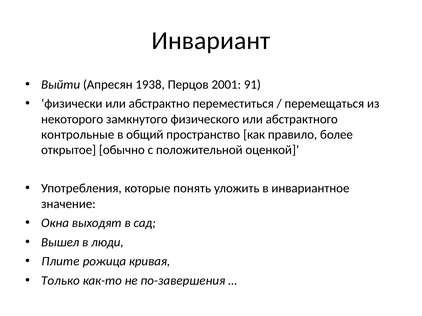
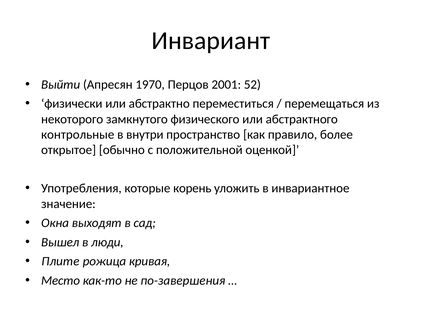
1938: 1938 -> 1970
91: 91 -> 52
общий: общий -> внутри
понять: понять -> корень
Только: Только -> Место
